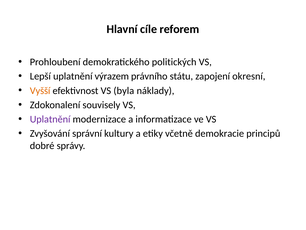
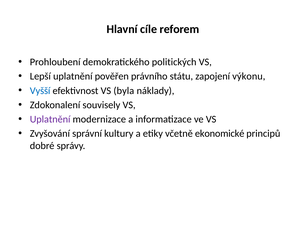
výrazem: výrazem -> pověřen
okresní: okresní -> výkonu
Vyšší colour: orange -> blue
demokracie: demokracie -> ekonomické
